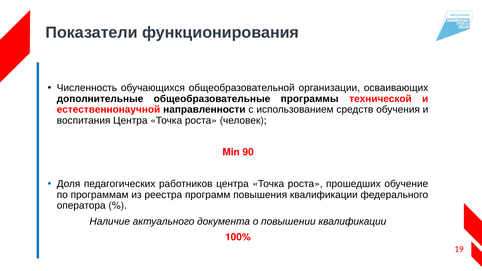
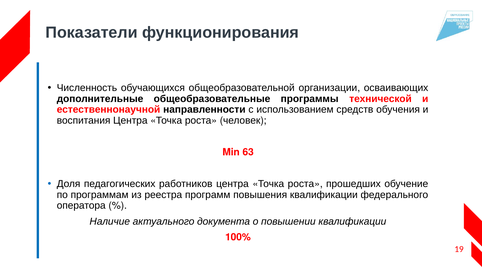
90: 90 -> 63
